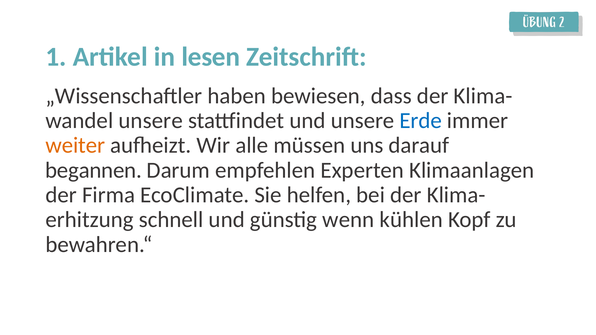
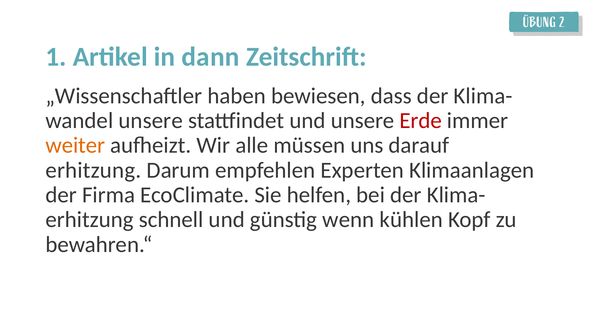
lesen: lesen -> dann
Erde colour: blue -> red
begannen at (94, 170): begannen -> erhitzung
